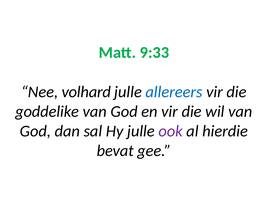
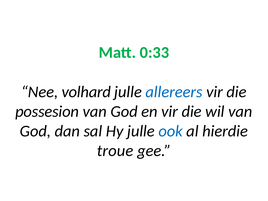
9:33: 9:33 -> 0:33
goddelike: goddelike -> possesion
ook colour: purple -> blue
bevat: bevat -> troue
